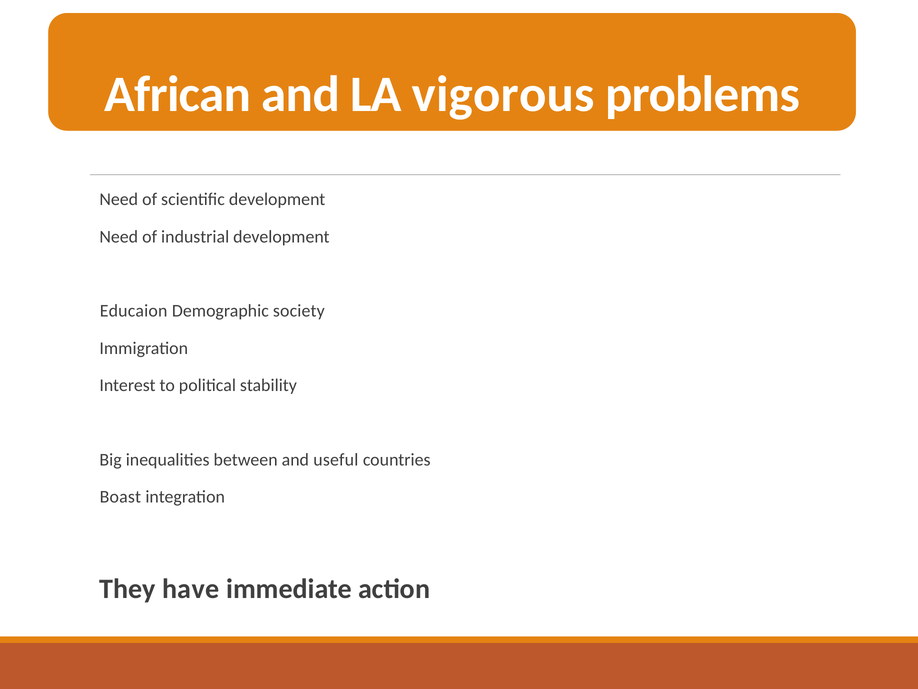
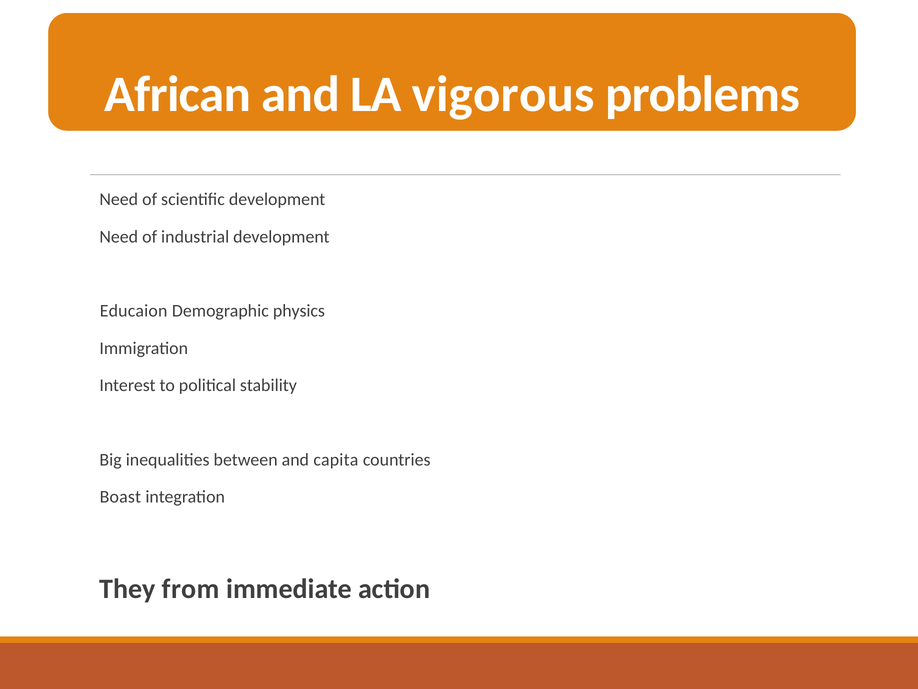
society: society -> physics
useful: useful -> capita
have: have -> from
